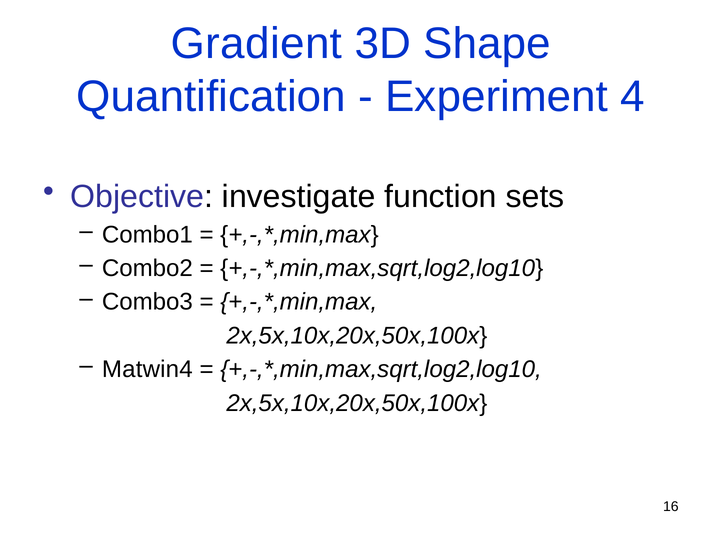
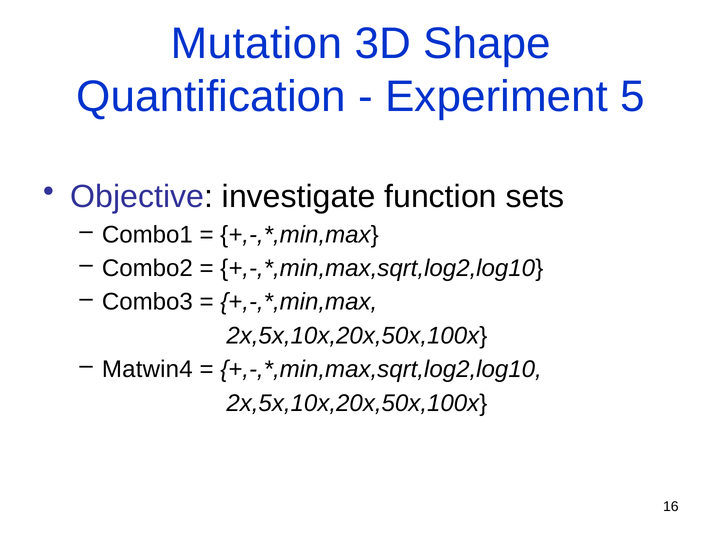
Gradient: Gradient -> Mutation
4: 4 -> 5
